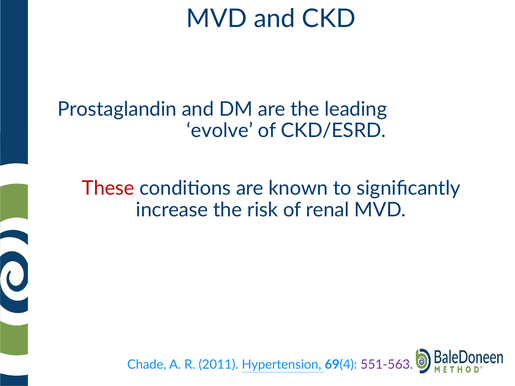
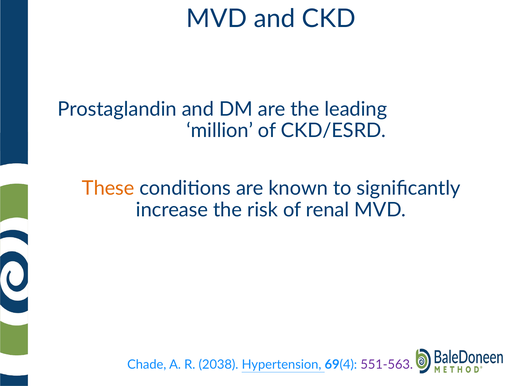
evolve: evolve -> million
These colour: red -> orange
2011: 2011 -> 2038
